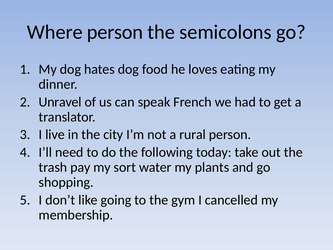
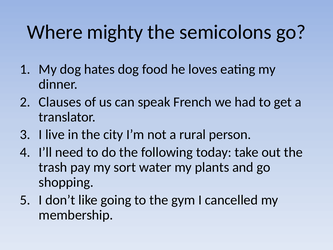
Where person: person -> mighty
Unravel: Unravel -> Clauses
